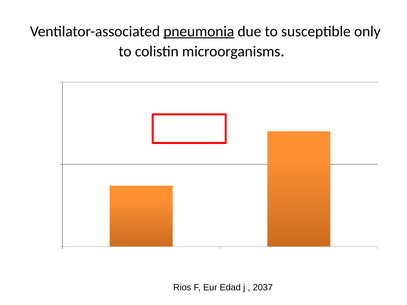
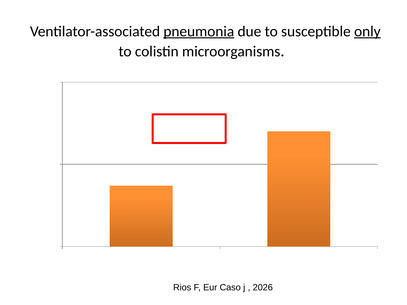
only underline: none -> present
Edad: Edad -> Caso
2037: 2037 -> 2026
